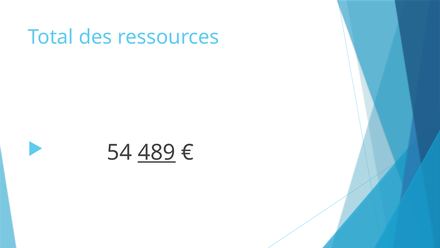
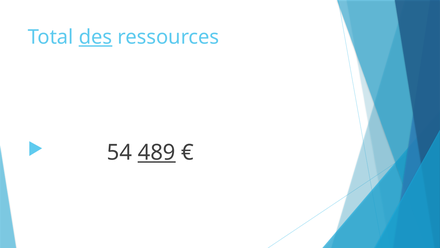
des underline: none -> present
